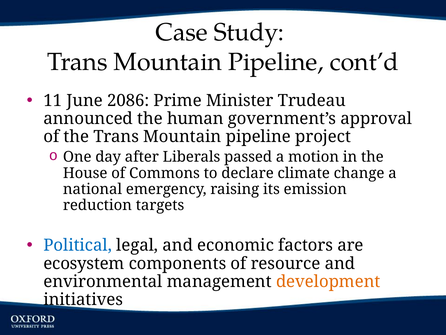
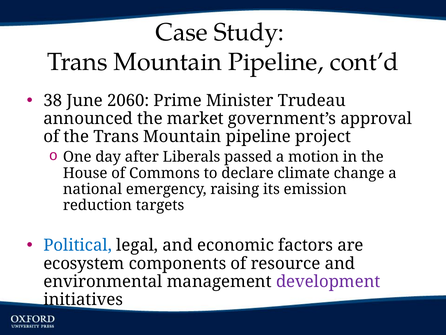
11: 11 -> 38
2086: 2086 -> 2060
human: human -> market
development colour: orange -> purple
